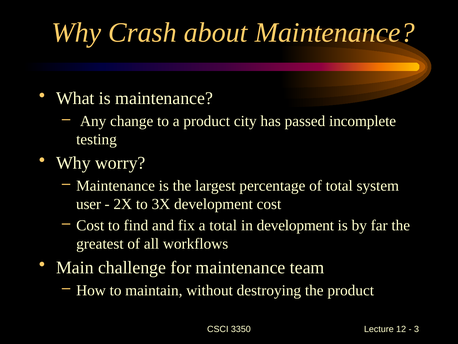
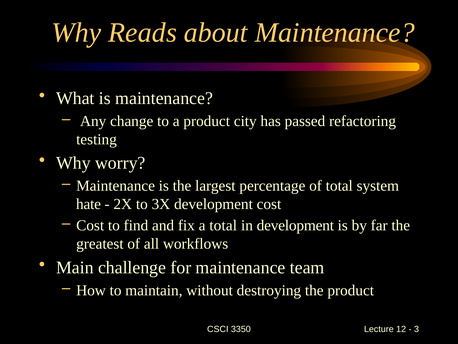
Crash: Crash -> Reads
incomplete: incomplete -> refactoring
user: user -> hate
